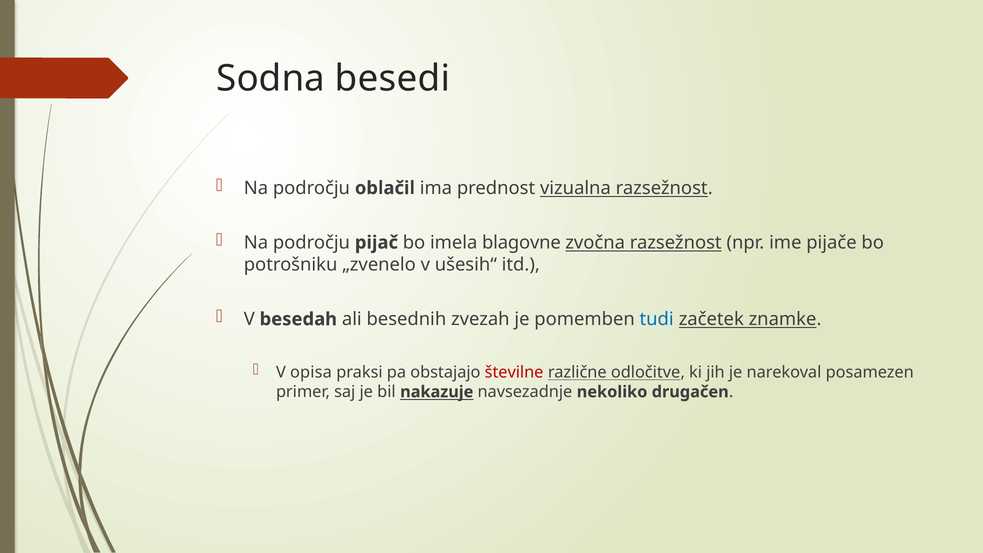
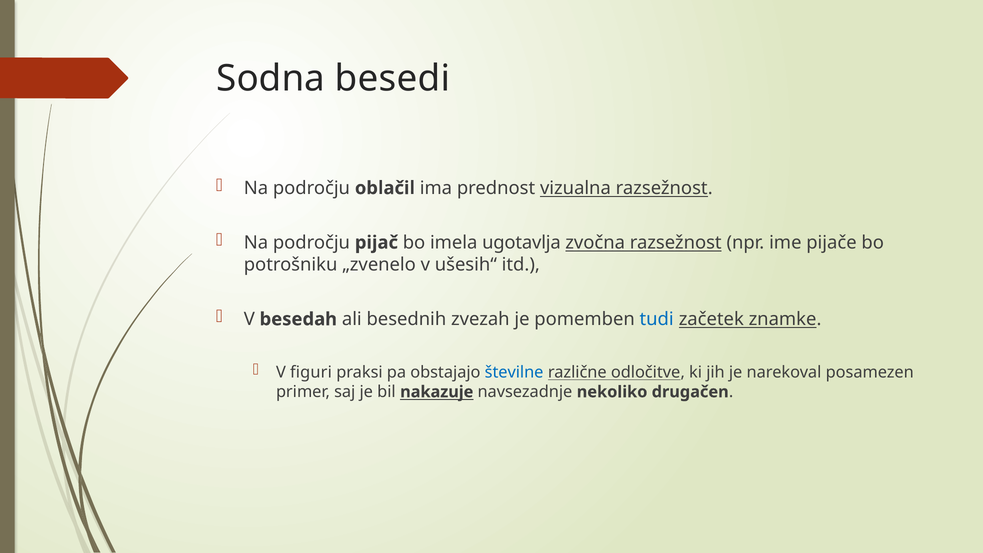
blagovne: blagovne -> ugotavlja
opisa: opisa -> figuri
številne colour: red -> blue
